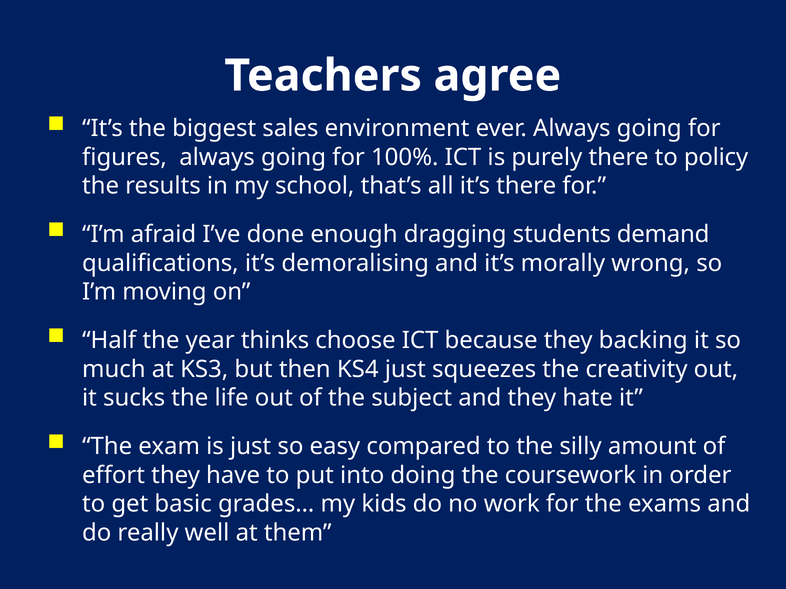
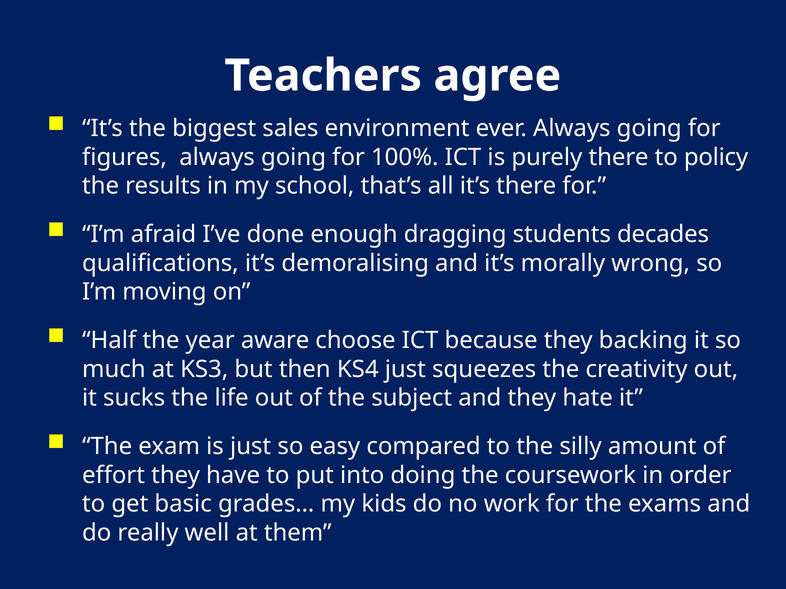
demand: demand -> decades
thinks: thinks -> aware
